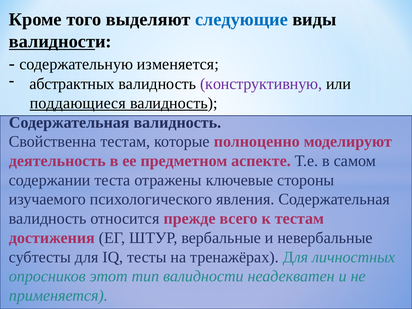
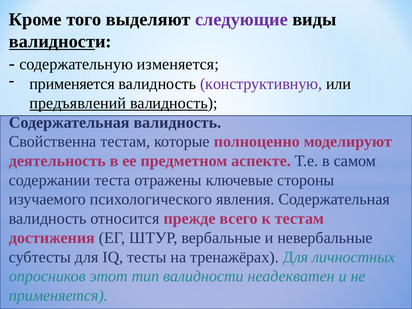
следующие colour: blue -> purple
абстрактных at (72, 84): абстрактных -> применяется
поддающиеся: поддающиеся -> предъявлений
